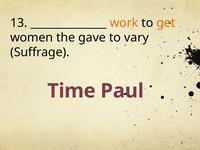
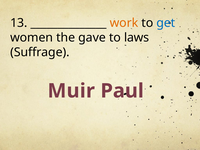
get colour: orange -> blue
vary: vary -> laws
Time: Time -> Muir
